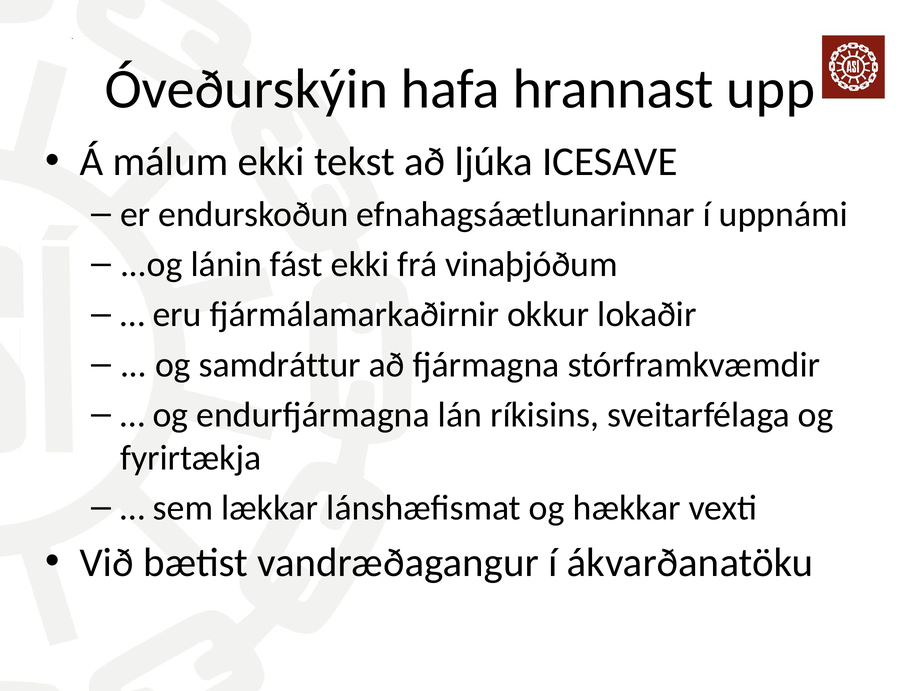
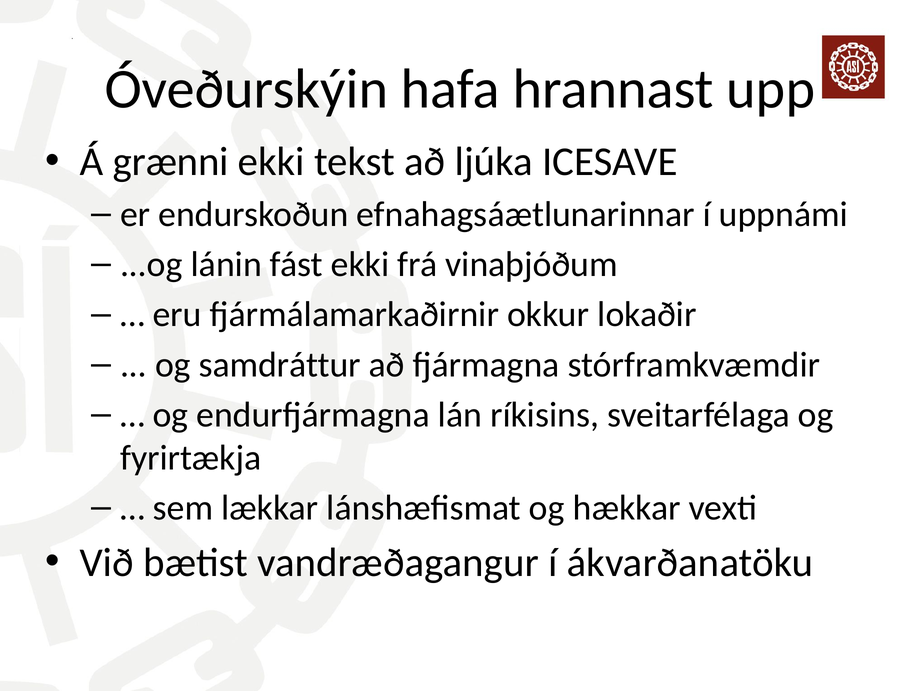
málum: málum -> grænni
